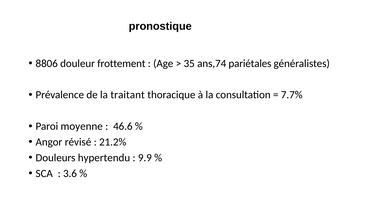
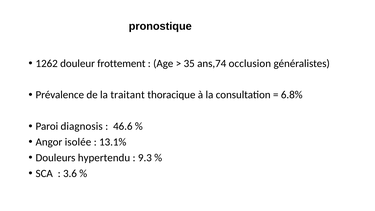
8806: 8806 -> 1262
pariétales: pariétales -> occlusion
7.7%: 7.7% -> 6.8%
moyenne: moyenne -> diagnosis
révisé: révisé -> isolée
21.2%: 21.2% -> 13.1%
9.9: 9.9 -> 9.3
